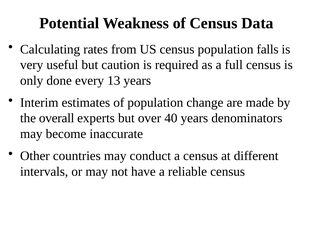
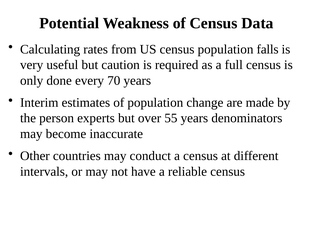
13: 13 -> 70
overall: overall -> person
40: 40 -> 55
